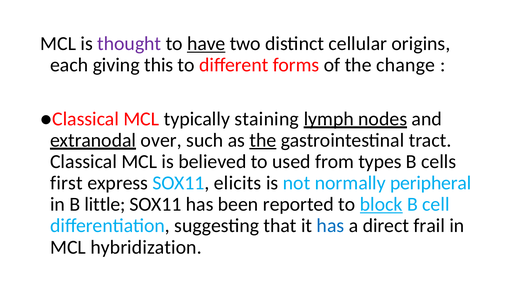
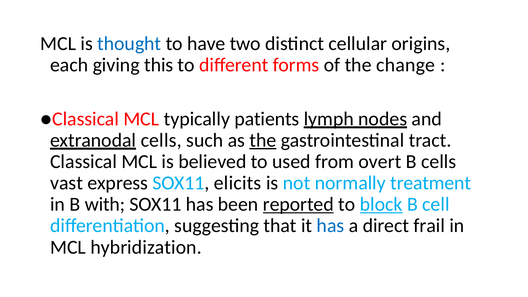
thought colour: purple -> blue
have underline: present -> none
staining: staining -> patients
over at (161, 140): over -> cells
types: types -> overt
first: first -> vast
peripheral: peripheral -> treatment
little: little -> with
reported underline: none -> present
